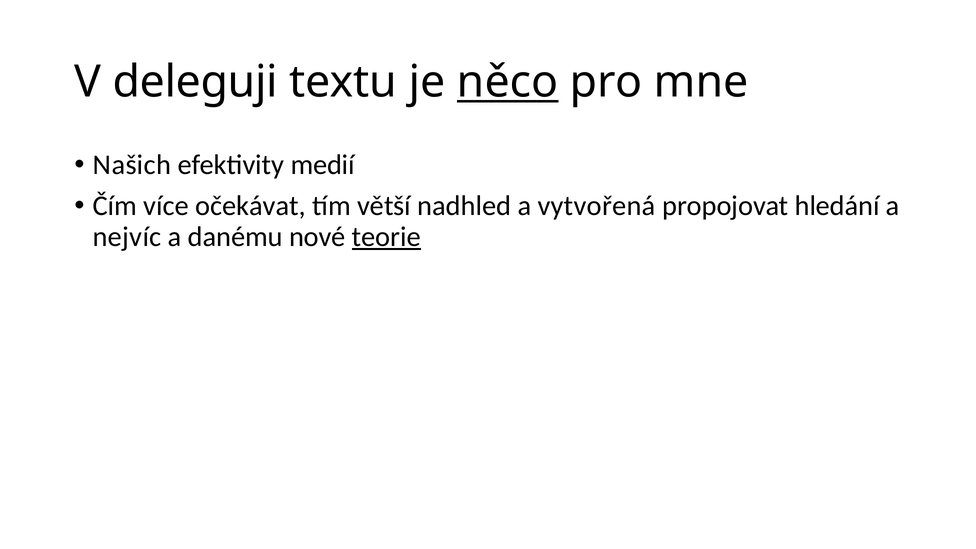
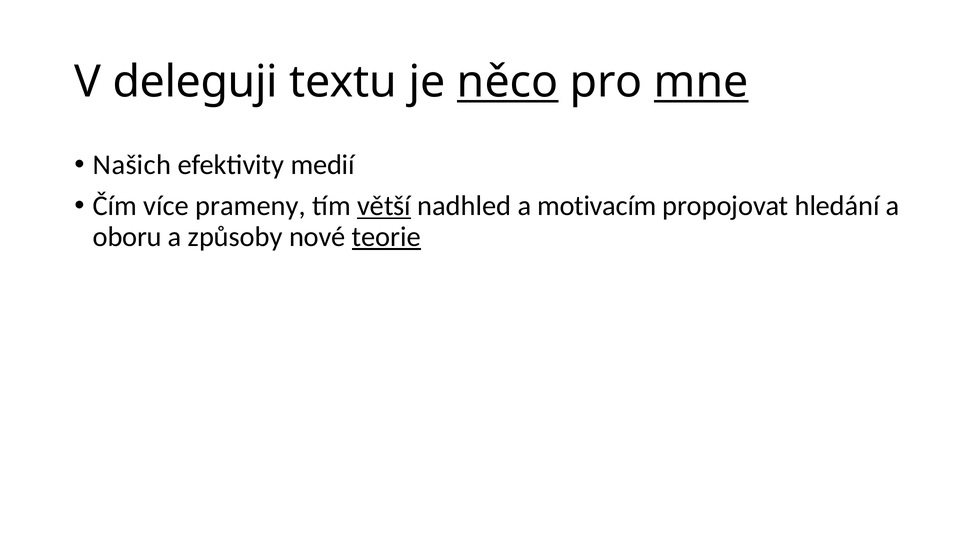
mne underline: none -> present
očekávat: očekávat -> prameny
větší underline: none -> present
vytvořená: vytvořená -> motivacím
nejvíc: nejvíc -> oboru
danému: danému -> způsoby
